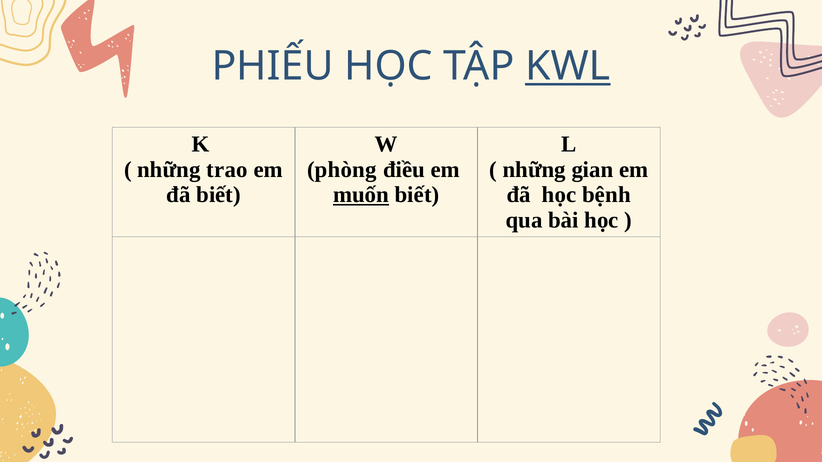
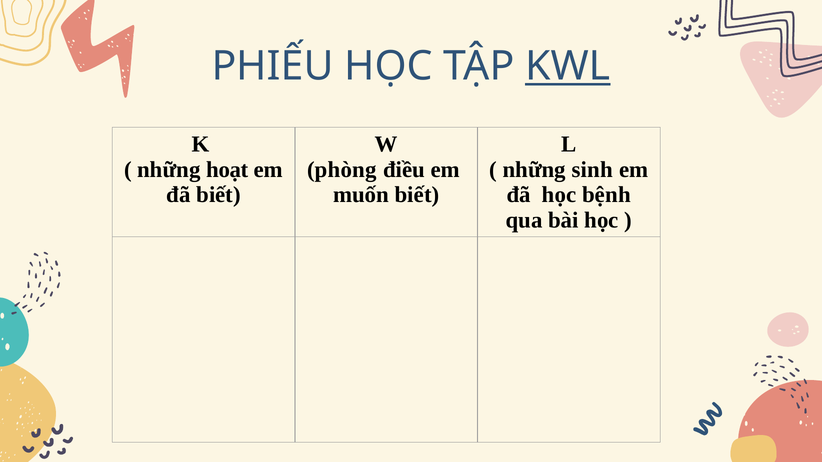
trao: trao -> hoạt
gian: gian -> sinh
muốn underline: present -> none
